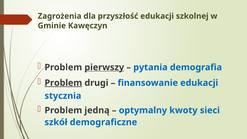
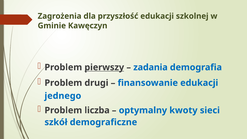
pytania: pytania -> zadania
Problem at (63, 83) underline: present -> none
stycznia: stycznia -> jednego
jedną: jedną -> liczba
